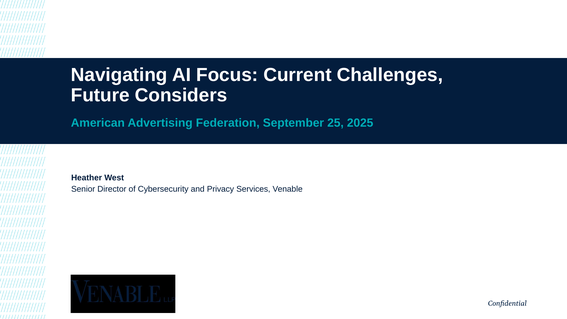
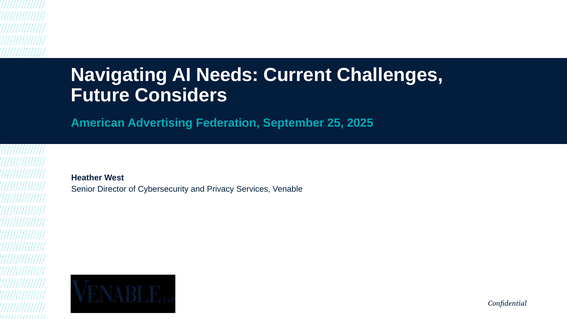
Focus: Focus -> Needs
